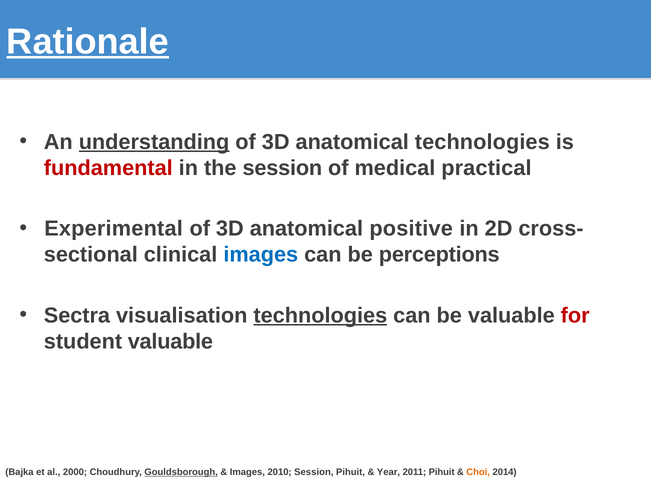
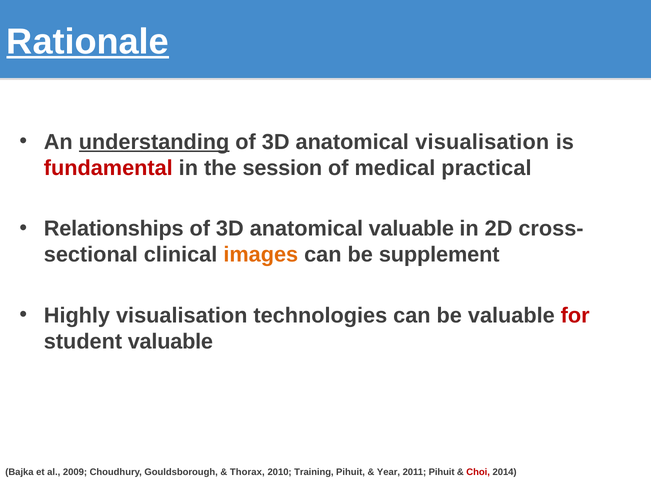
anatomical technologies: technologies -> visualisation
Experimental: Experimental -> Relationships
anatomical positive: positive -> valuable
images at (261, 255) colour: blue -> orange
perceptions: perceptions -> supplement
Sectra: Sectra -> Highly
technologies at (320, 316) underline: present -> none
2000: 2000 -> 2009
Gouldsborough underline: present -> none
Images at (247, 472): Images -> Thorax
2010 Session: Session -> Training
Choi colour: orange -> red
